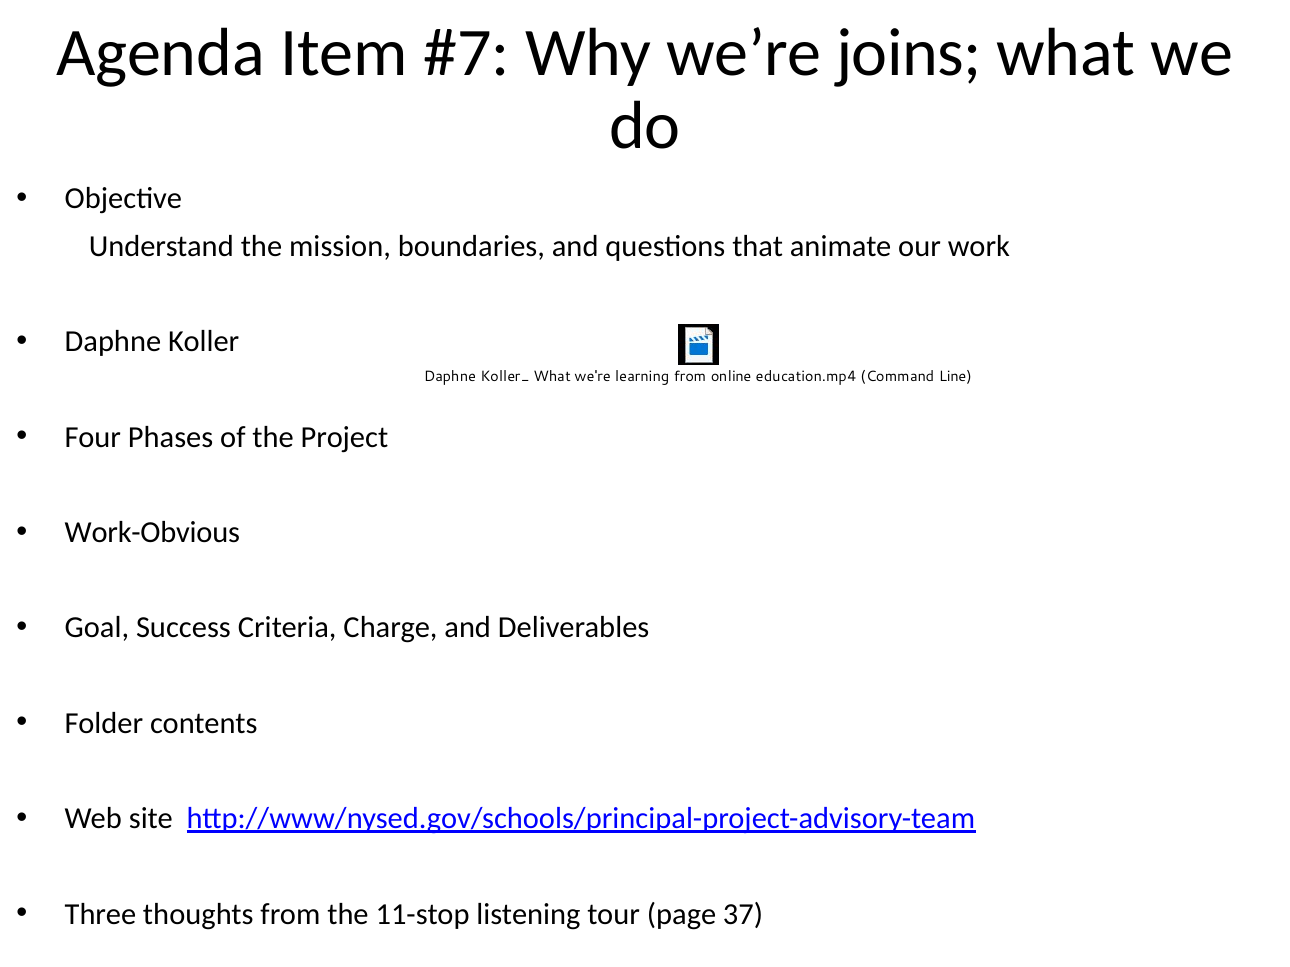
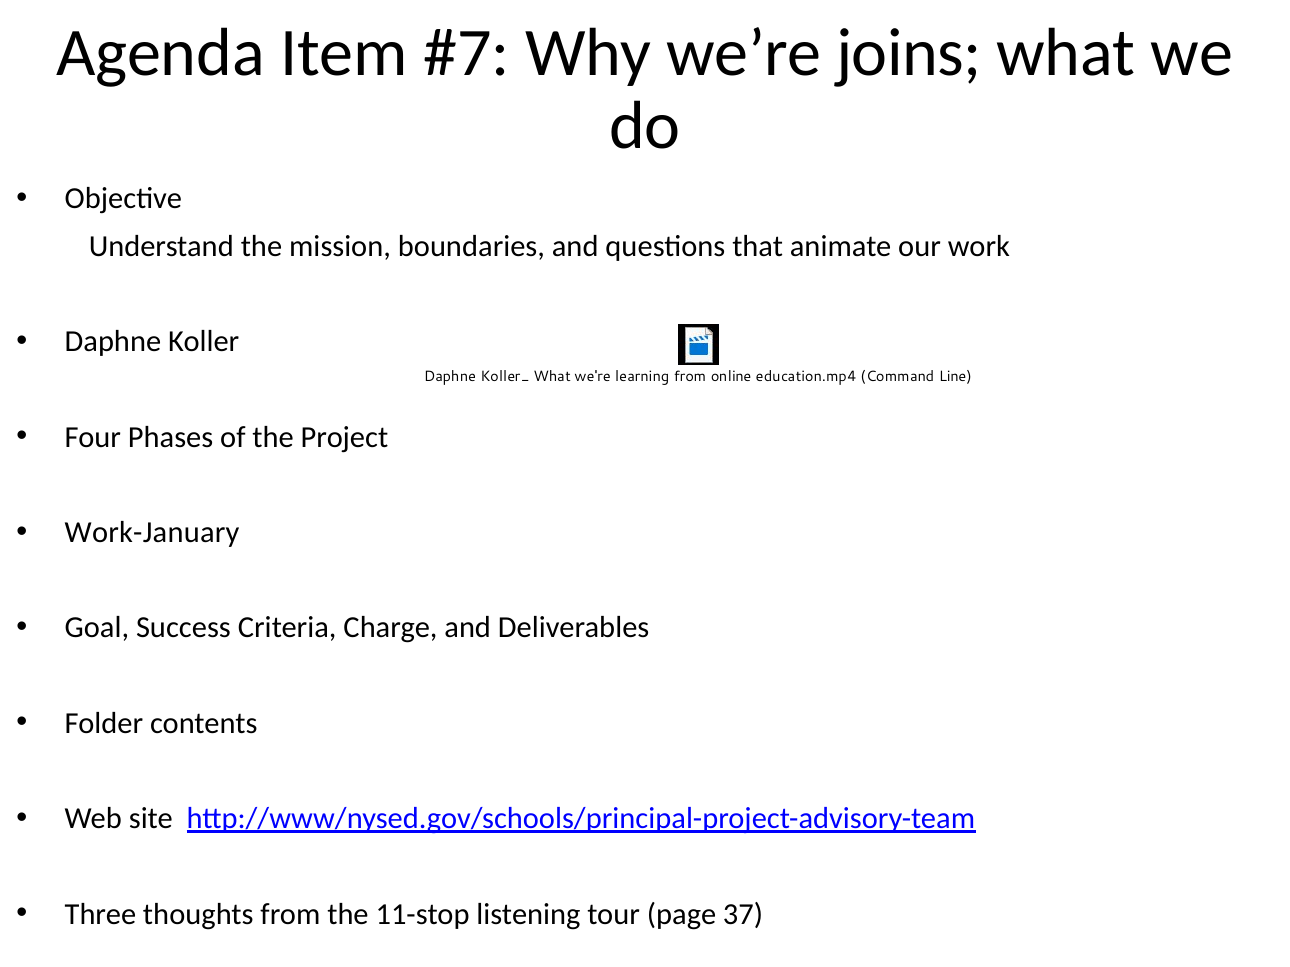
Work-Obvious: Work-Obvious -> Work-January
